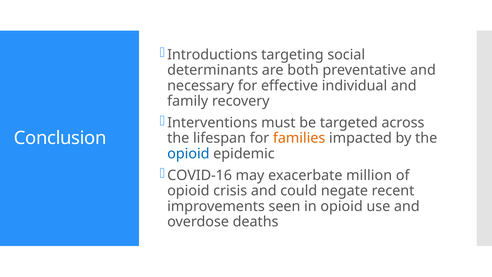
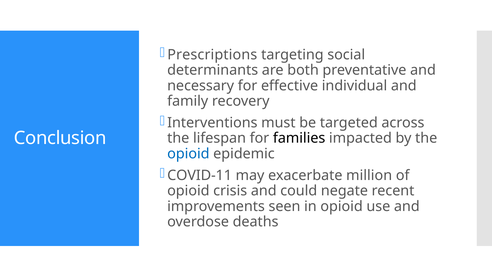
Introductions: Introductions -> Prescriptions
families colour: orange -> black
COVID-16: COVID-16 -> COVID-11
